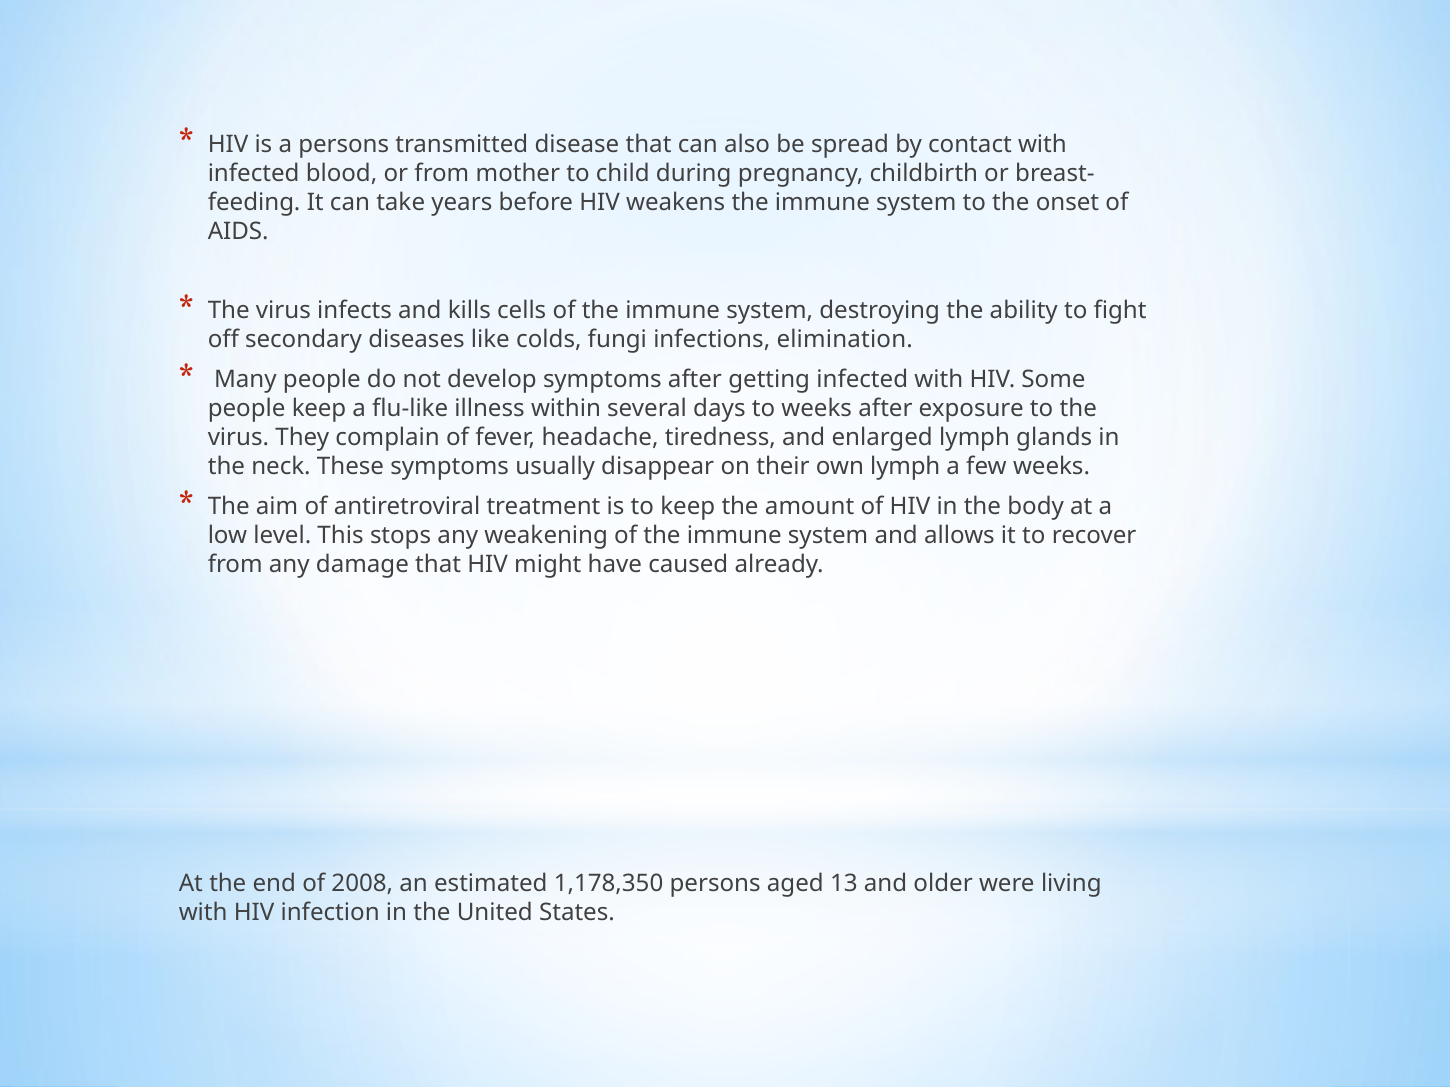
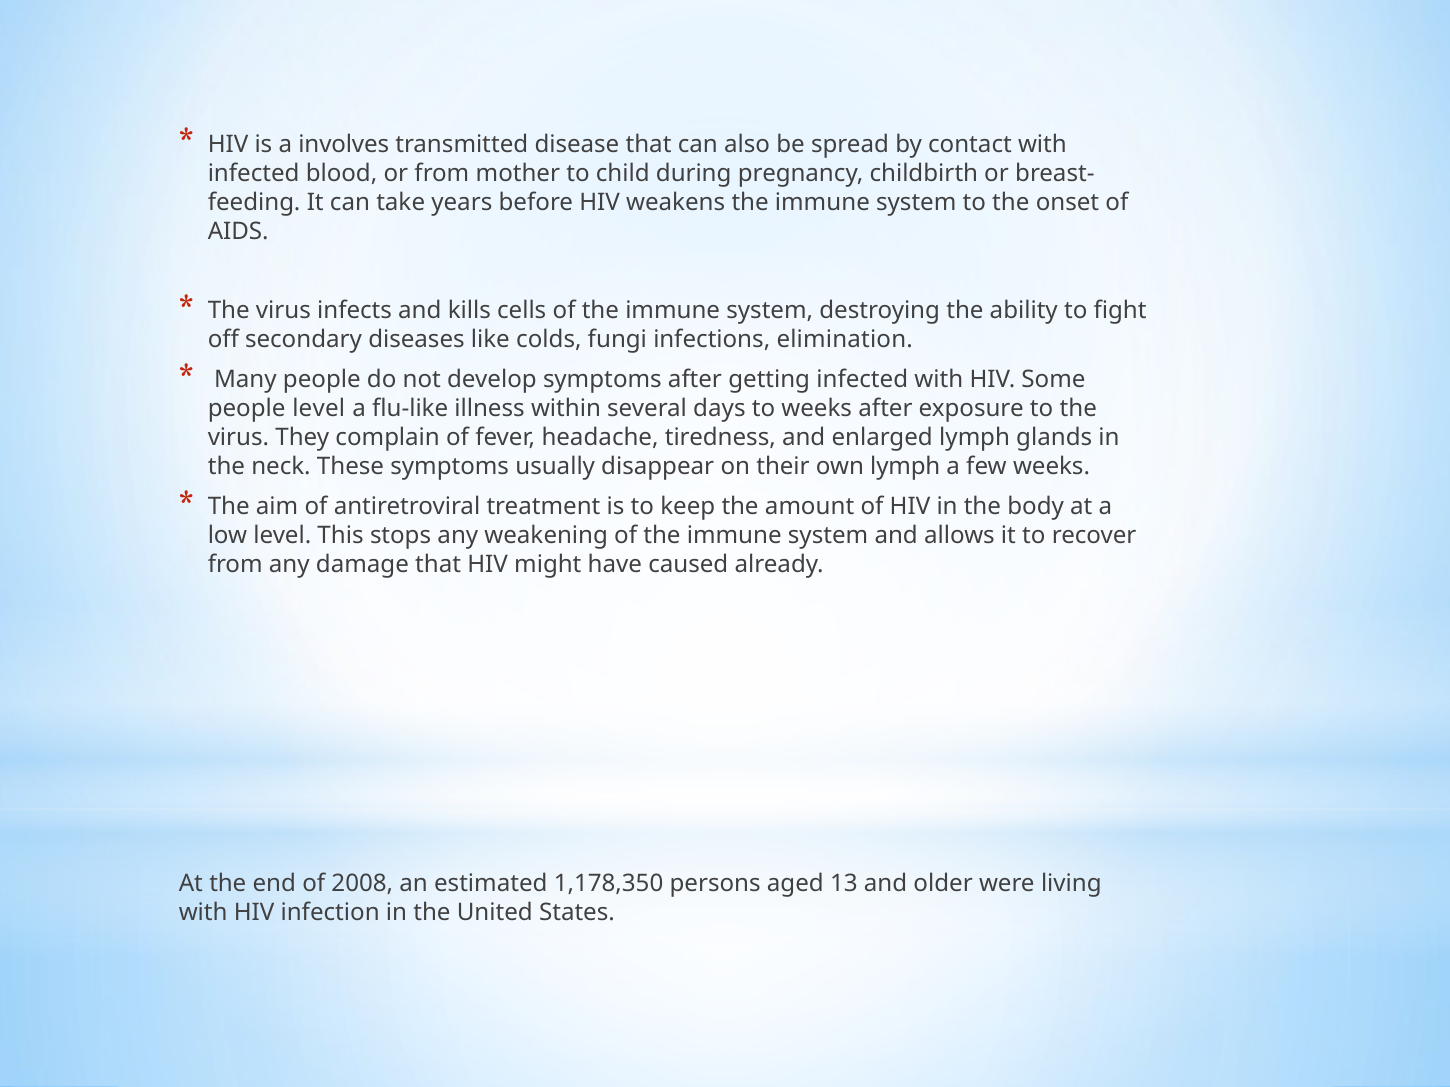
a persons: persons -> involves
people keep: keep -> level
